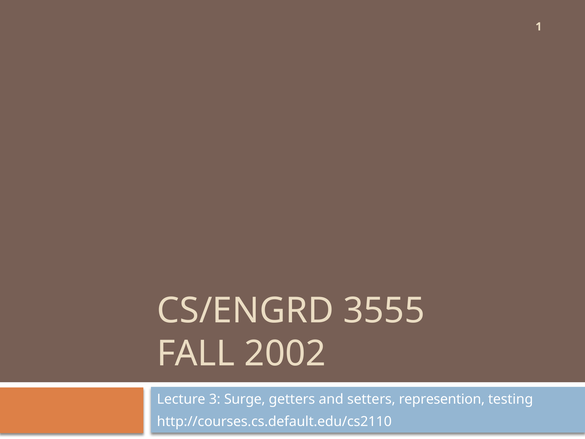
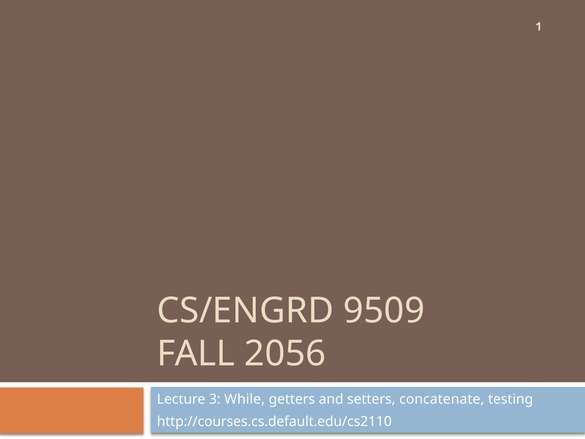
3555: 3555 -> 9509
2002: 2002 -> 2056
Surge: Surge -> While
represention: represention -> concatenate
